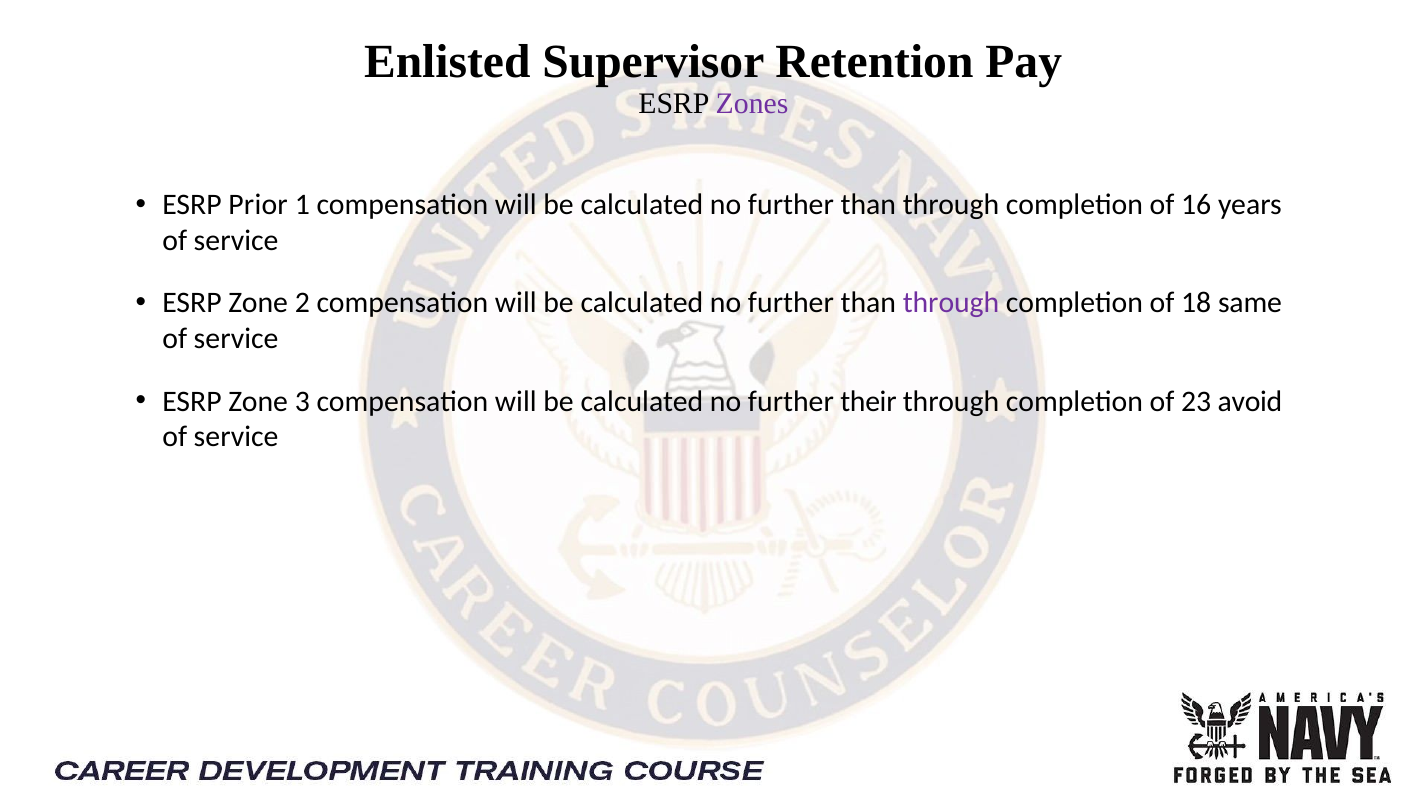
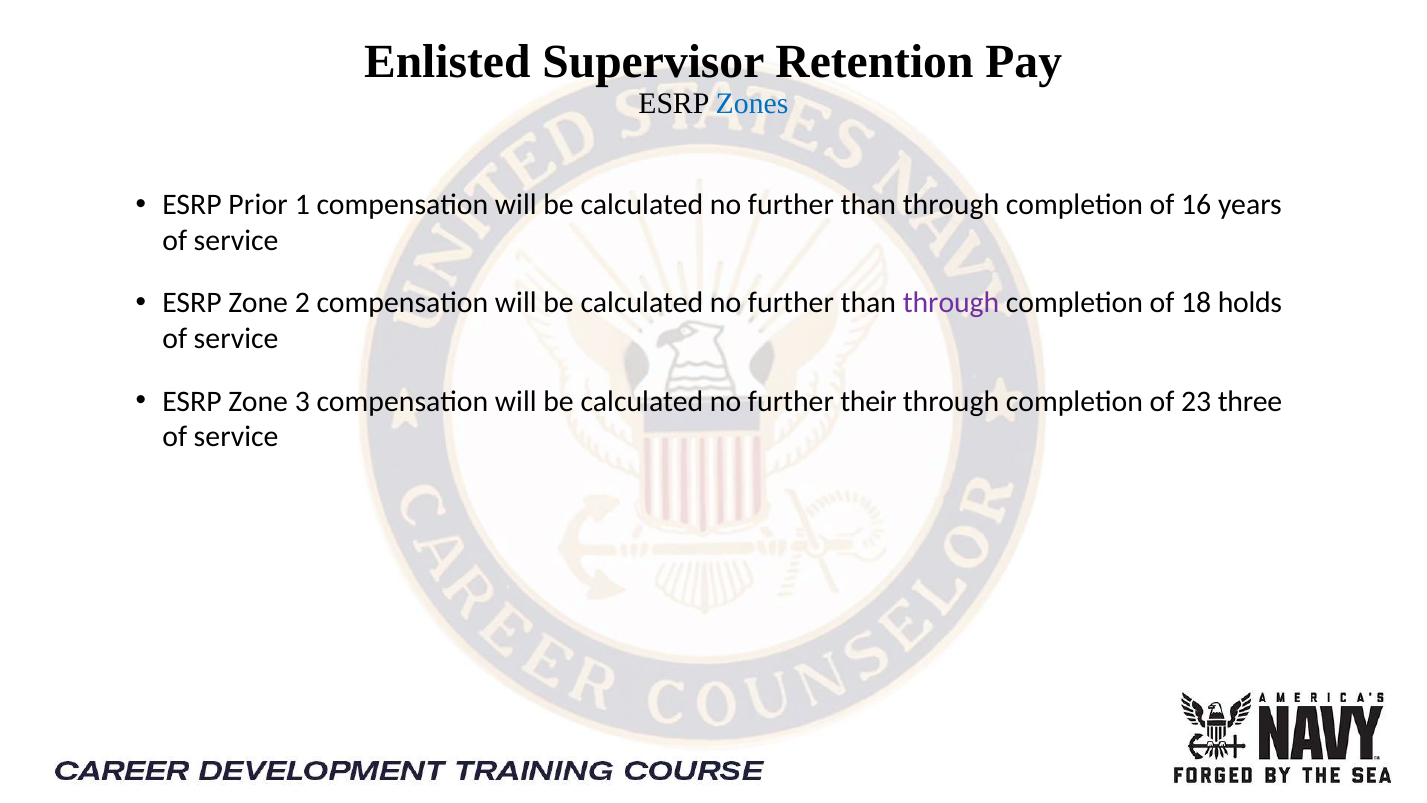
Zones colour: purple -> blue
same: same -> holds
avoid: avoid -> three
